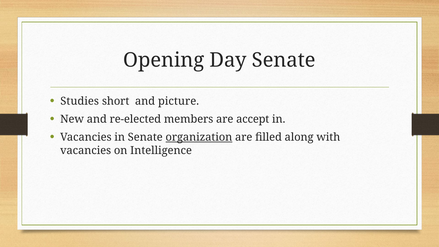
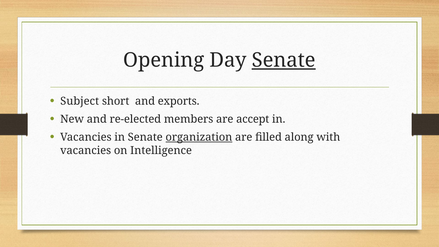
Senate at (284, 60) underline: none -> present
Studies: Studies -> Subject
picture: picture -> exports
